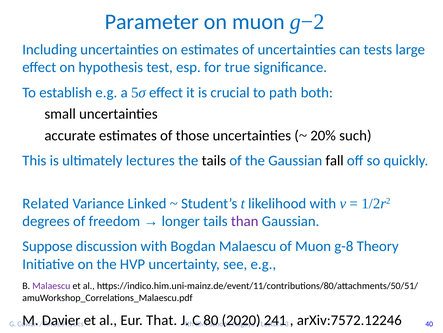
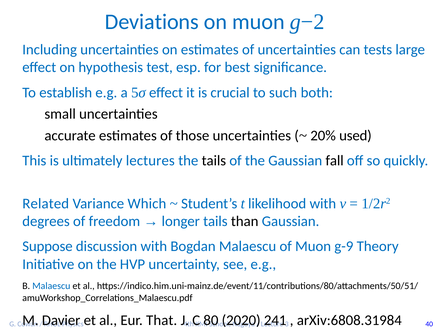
Parameter: Parameter -> Deviations
true: true -> best
path: path -> such
such: such -> used
Linked: Linked -> Which
than colour: purple -> black
g-8: g-8 -> g-9
Malaescu at (51, 285) colour: purple -> blue
arXiv:7572.12246: arXiv:7572.12246 -> arXiv:6808.31984
